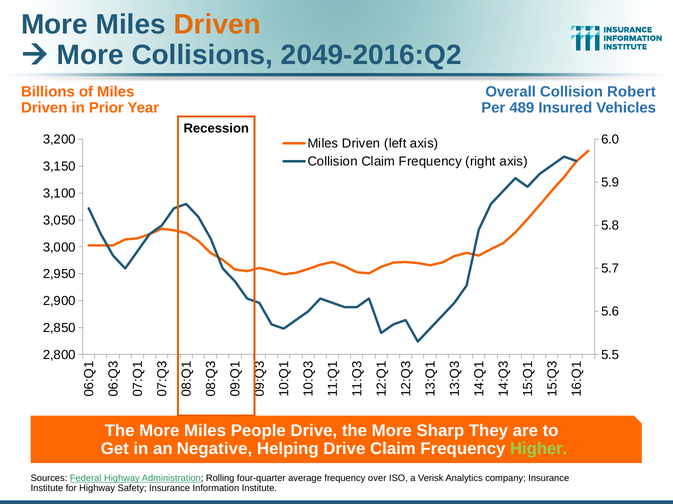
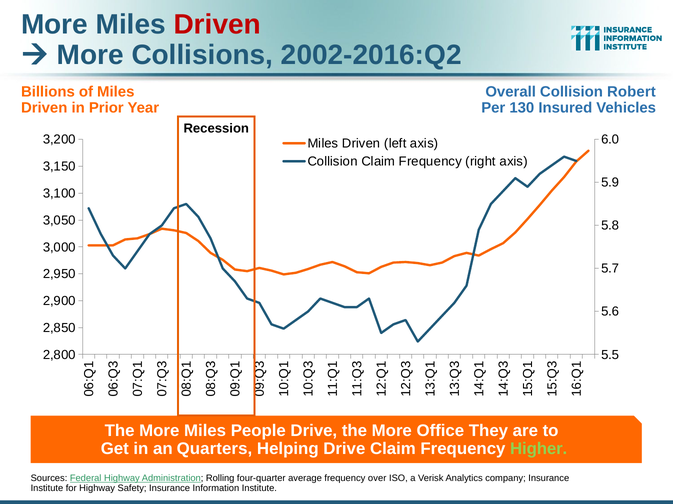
Driven at (217, 25) colour: orange -> red
2049-2016:Q2: 2049-2016:Q2 -> 2002-2016:Q2
489: 489 -> 130
Sharp: Sharp -> Office
Negative: Negative -> Quarters
